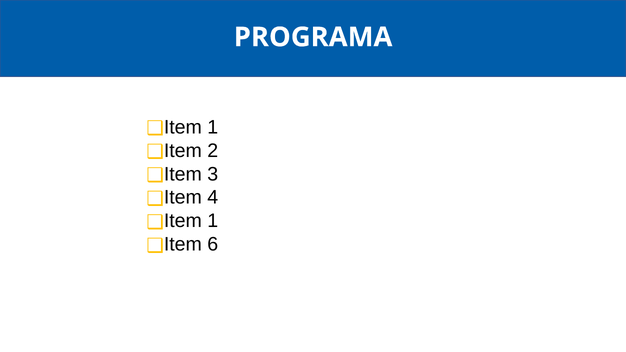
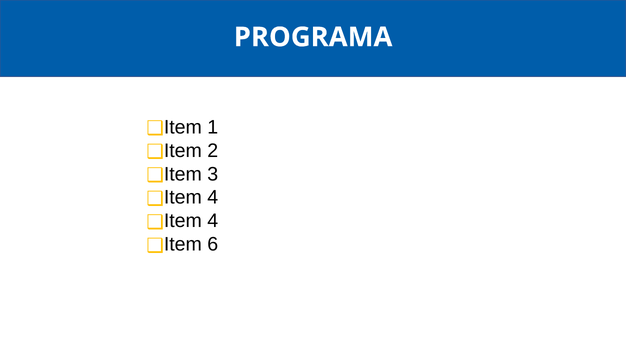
1 at (213, 221): 1 -> 4
